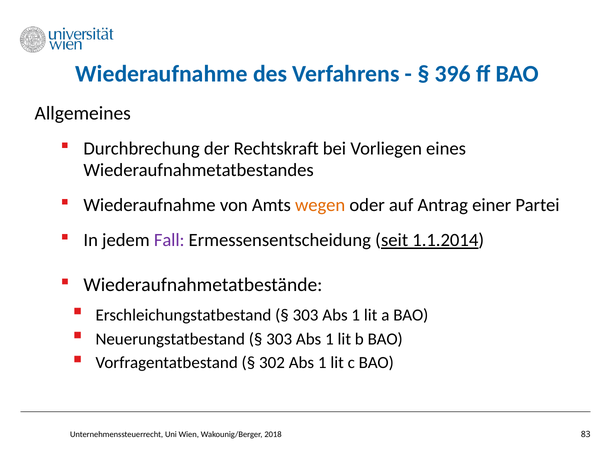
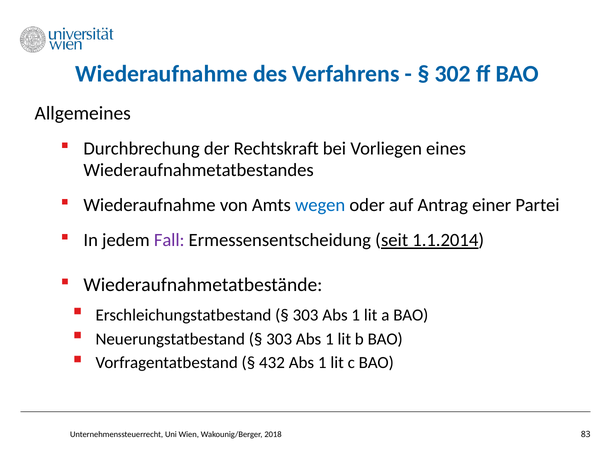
396: 396 -> 302
wegen colour: orange -> blue
302: 302 -> 432
